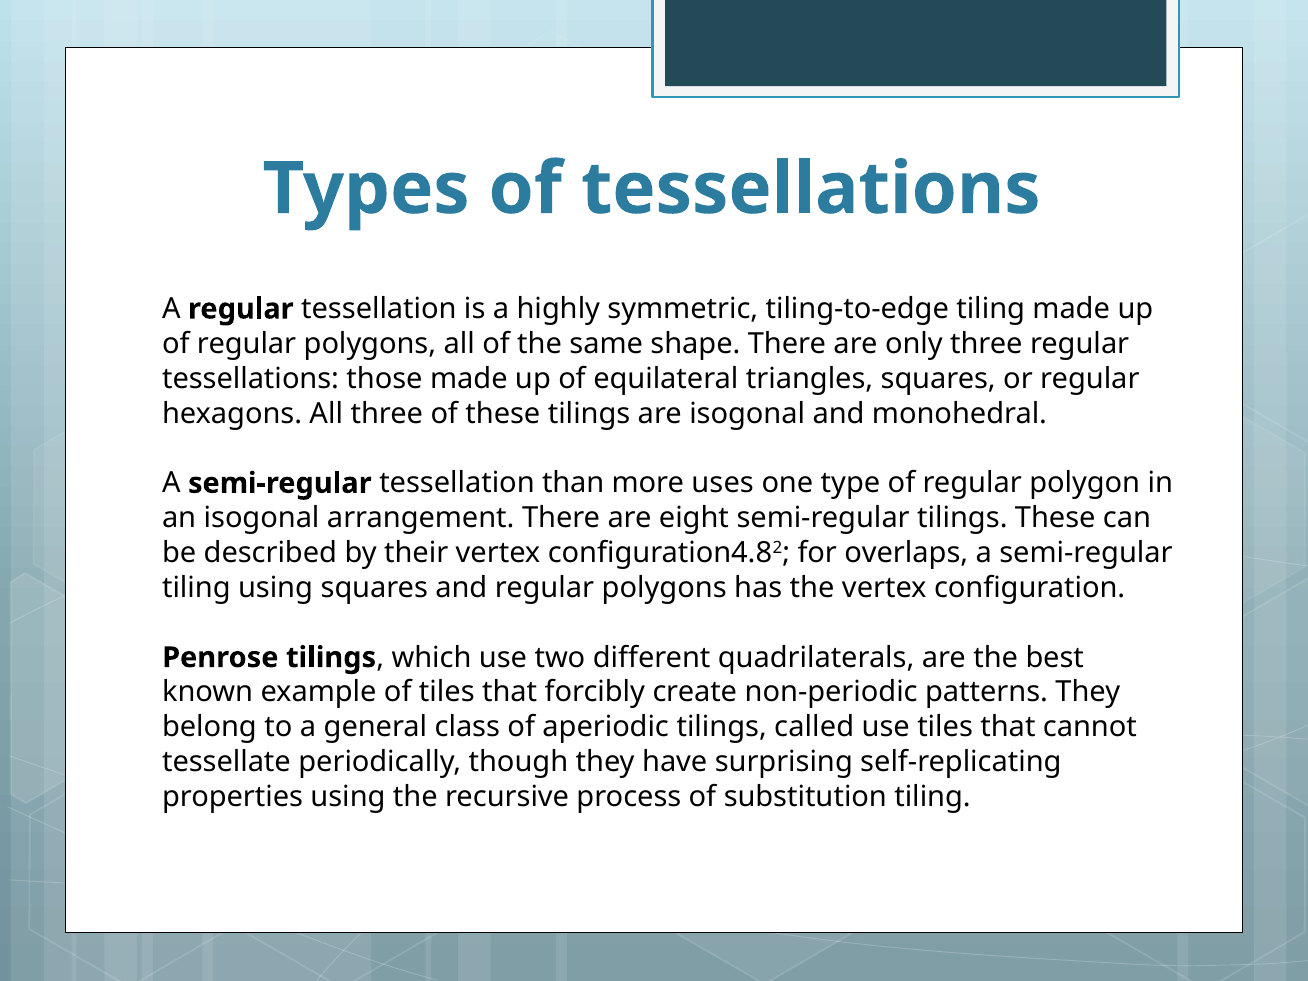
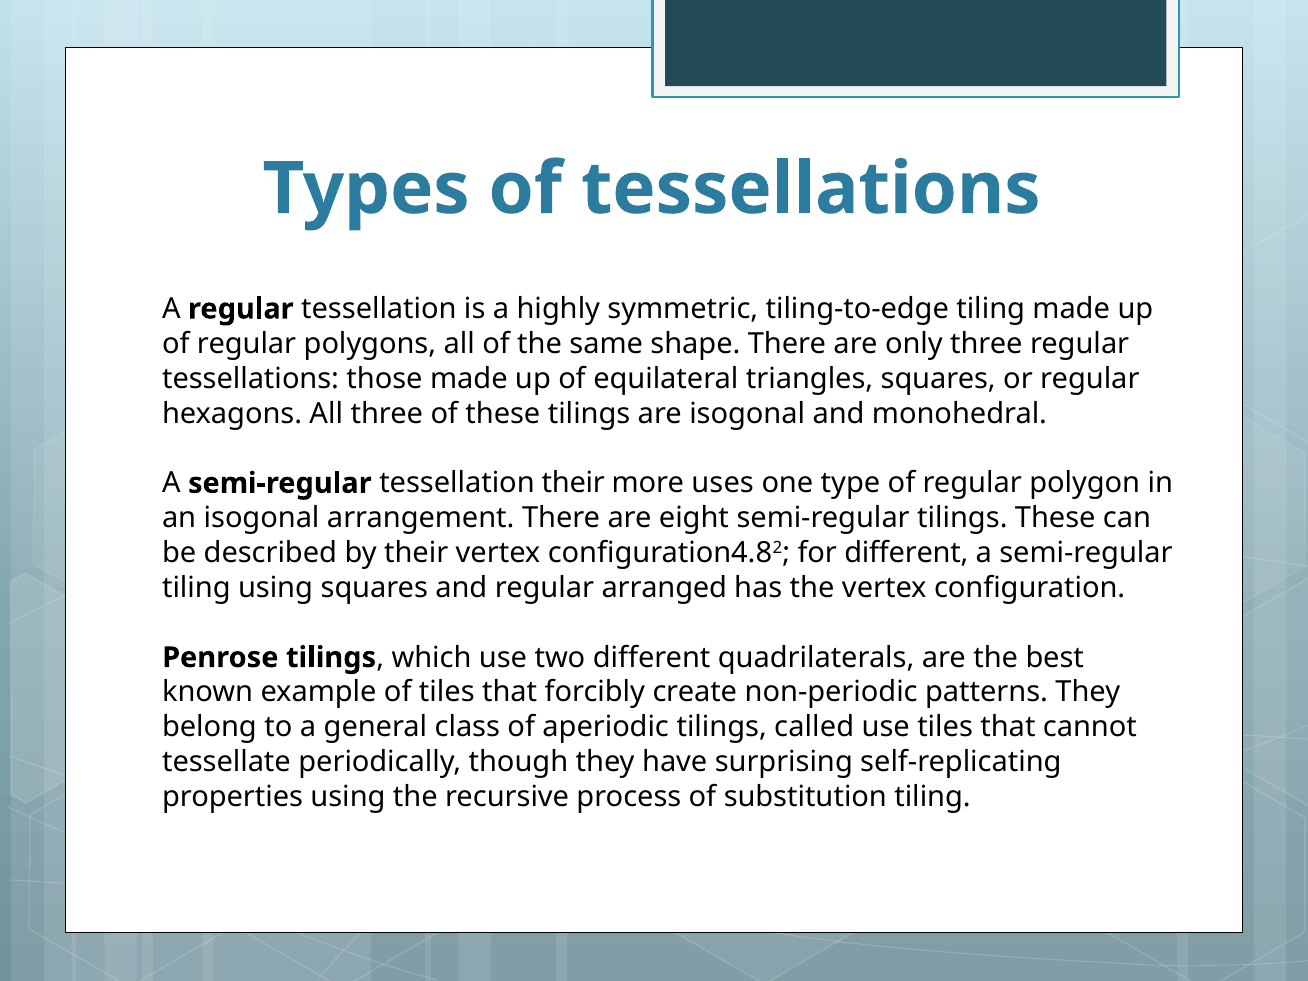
tessellation than: than -> their
for overlaps: overlaps -> different
and regular polygons: polygons -> arranged
